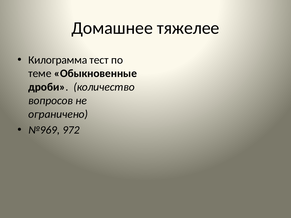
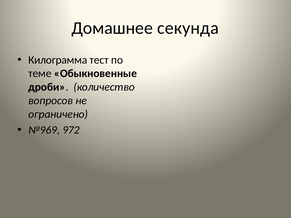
тяжелее: тяжелее -> секунда
